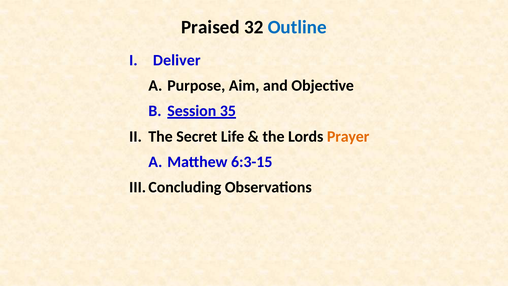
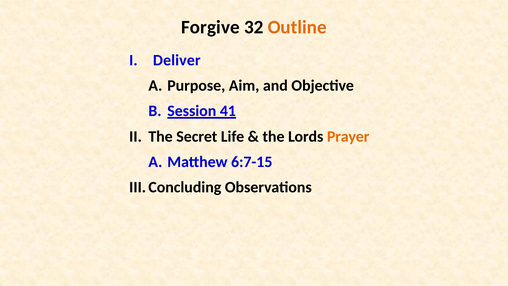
Praised: Praised -> Forgive
Outline colour: blue -> orange
35: 35 -> 41
6:3-15: 6:3-15 -> 6:7-15
